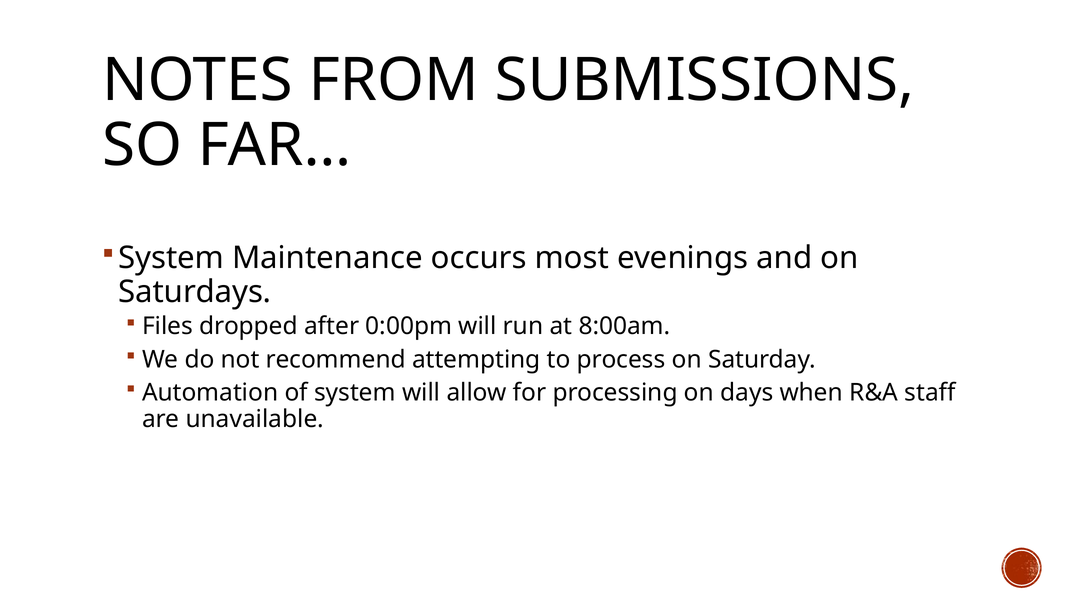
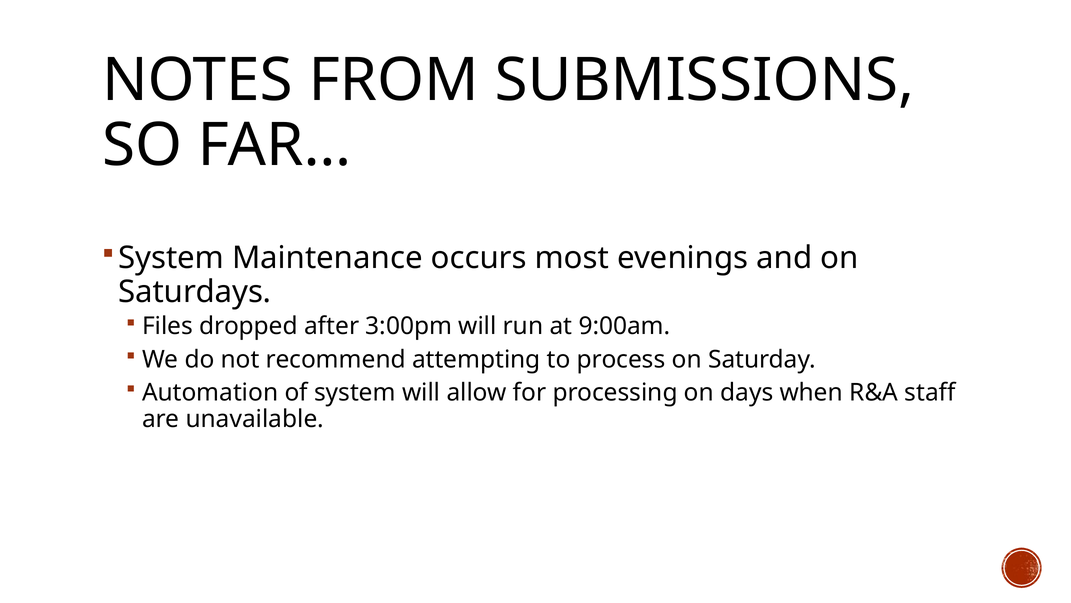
0:00pm: 0:00pm -> 3:00pm
8:00am: 8:00am -> 9:00am
